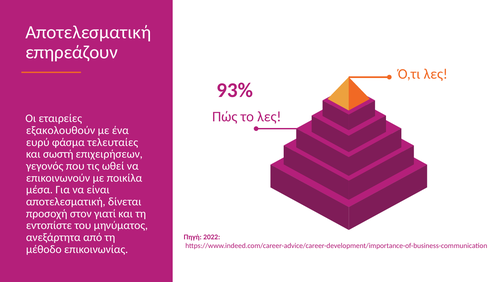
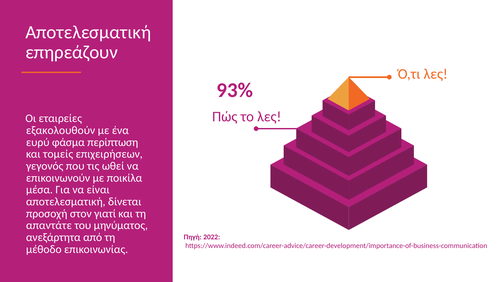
τελευταίες: τελευταίες -> περίπτωση
σωστή: σωστή -> τομείς
εντοπίστε: εντοπίστε -> απαντάτε
